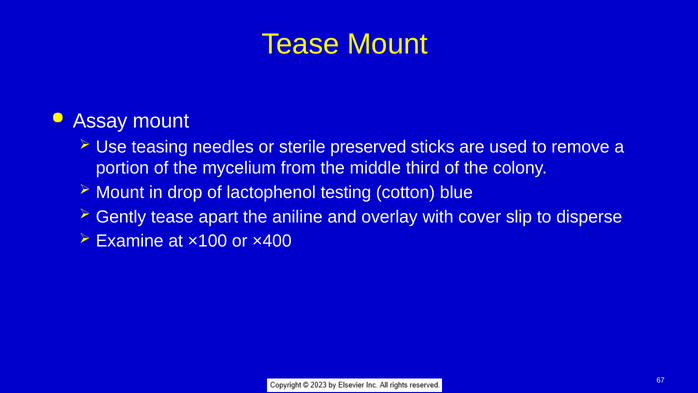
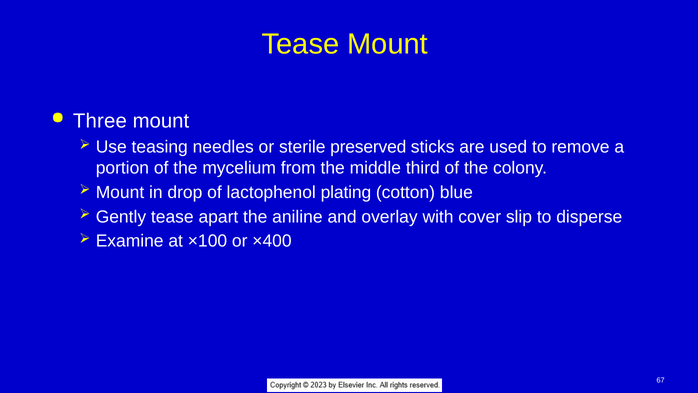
Assay: Assay -> Three
testing: testing -> plating
